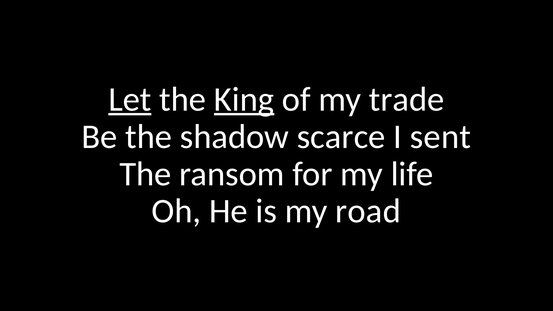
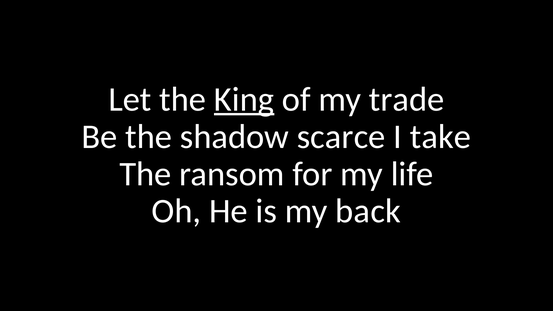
Let underline: present -> none
sent: sent -> take
road: road -> back
